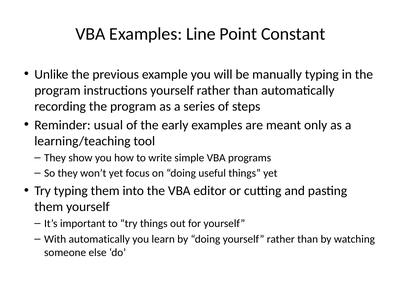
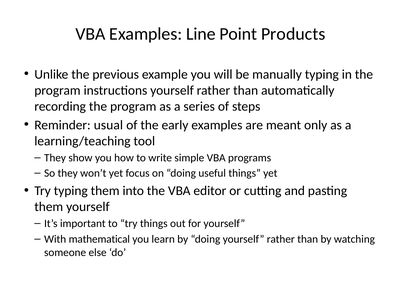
Constant: Constant -> Products
With automatically: automatically -> mathematical
